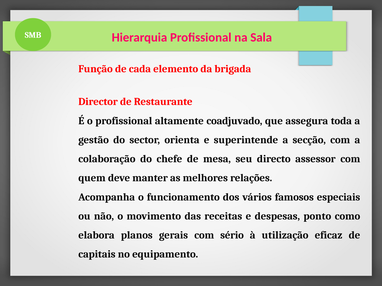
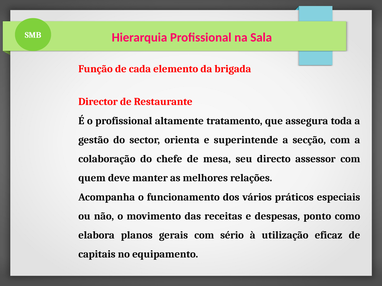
coadjuvado: coadjuvado -> tratamento
famosos: famosos -> práticos
